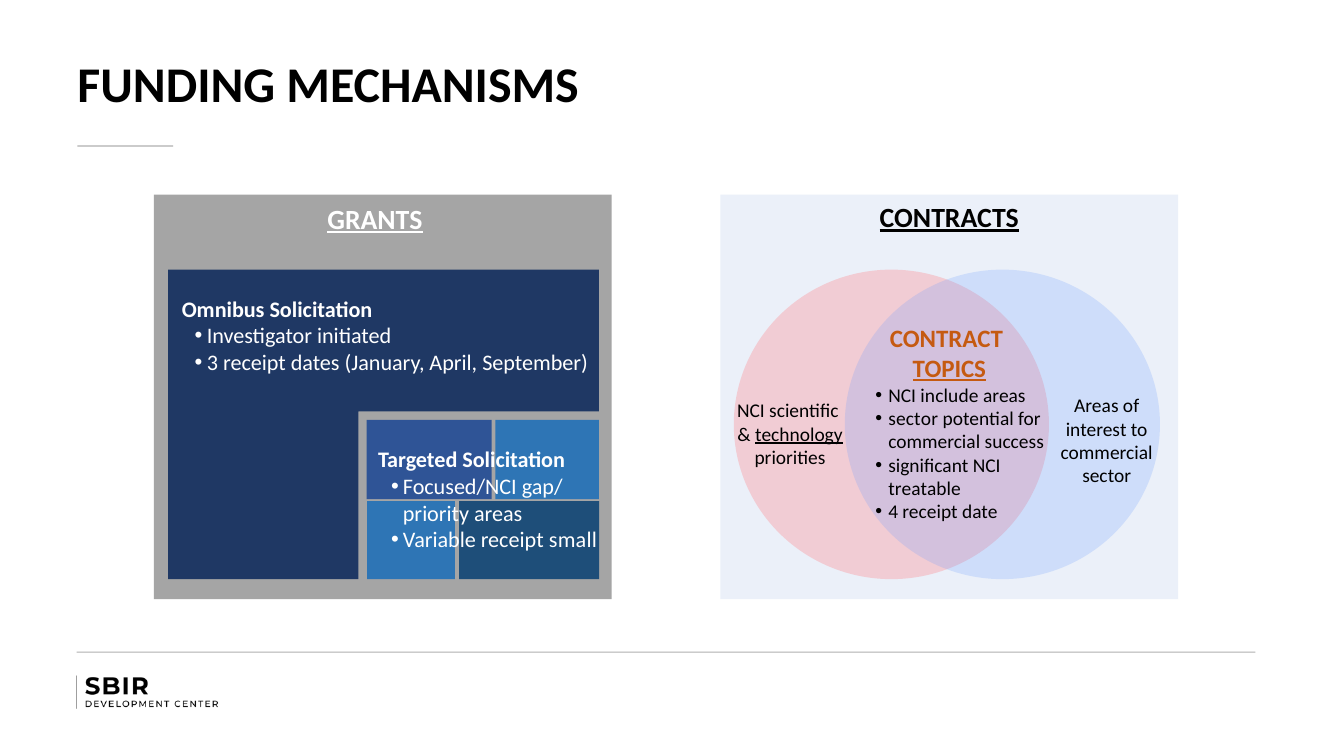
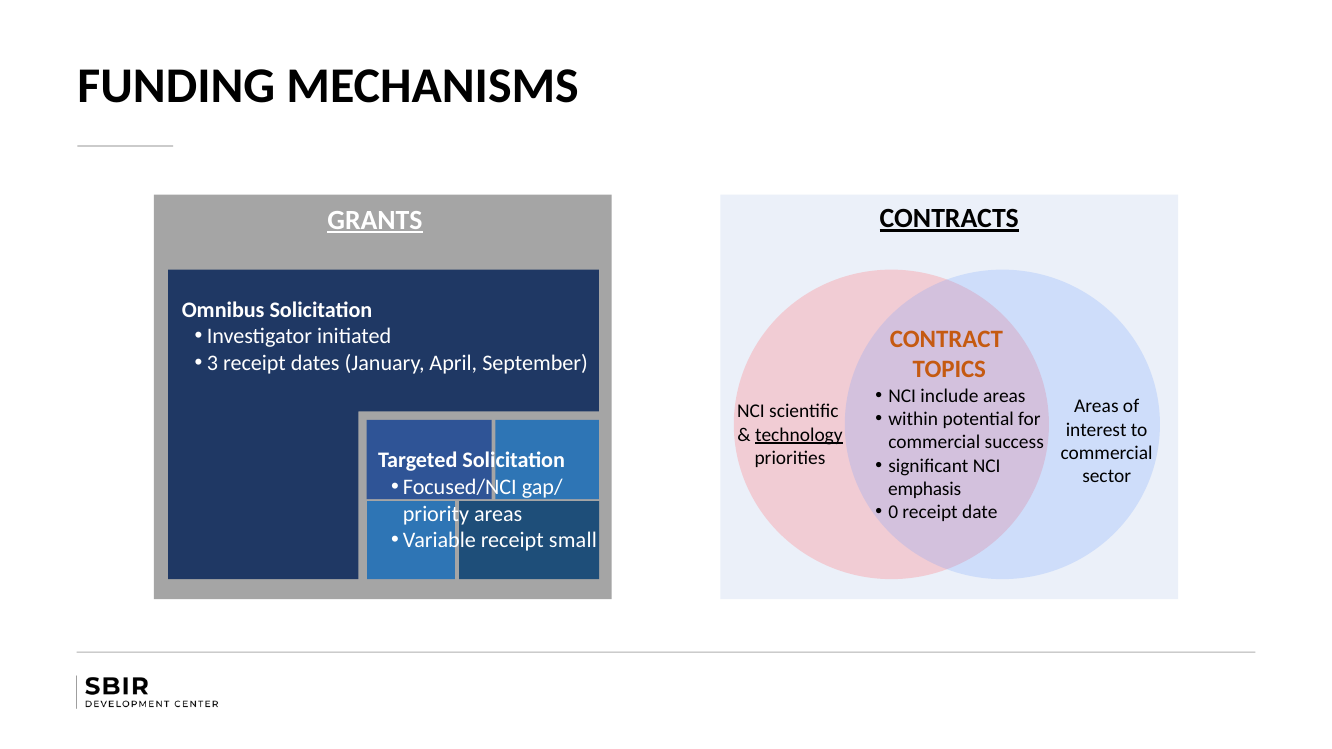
TOPICS underline: present -> none
sector at (913, 419): sector -> within
treatable: treatable -> emphasis
4: 4 -> 0
